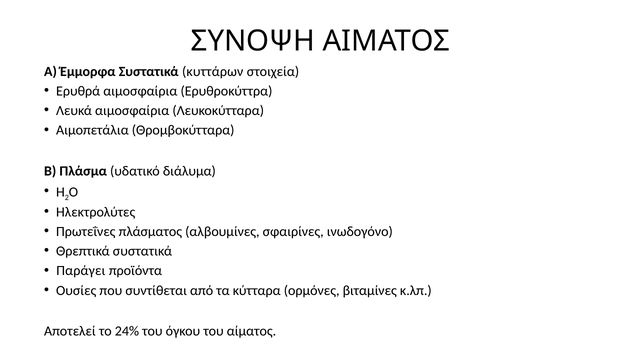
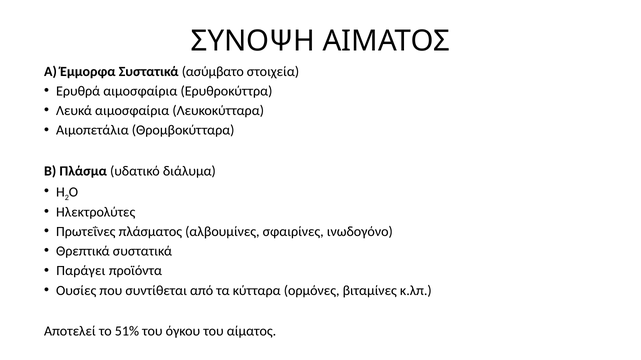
κυττάρων: κυττάρων -> ασύμβατο
24%: 24% -> 51%
